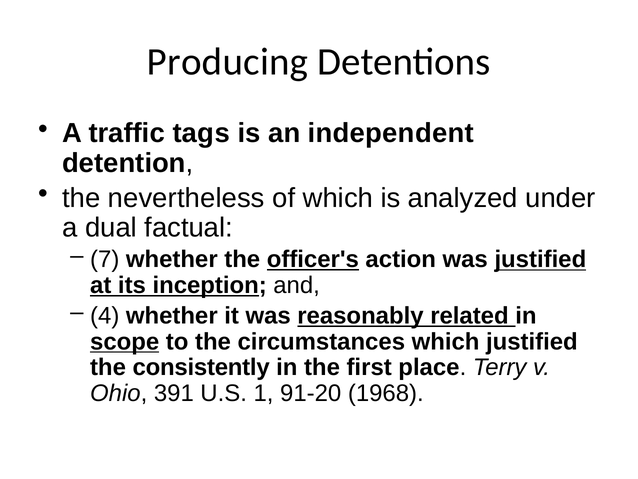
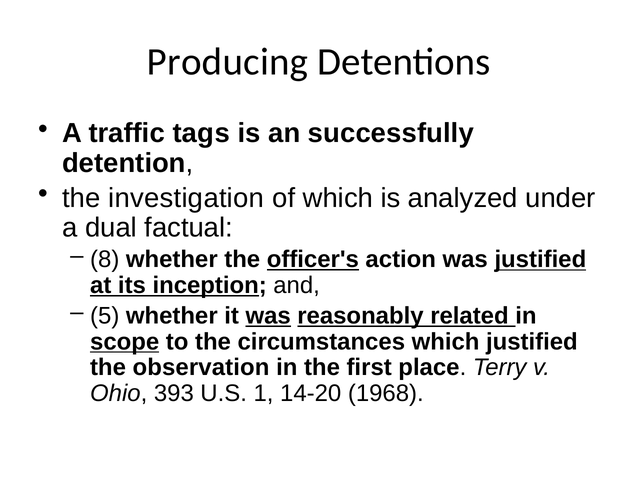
independent: independent -> successfully
nevertheless: nevertheless -> investigation
7: 7 -> 8
4: 4 -> 5
was at (268, 315) underline: none -> present
consistently: consistently -> observation
391: 391 -> 393
91-20: 91-20 -> 14-20
